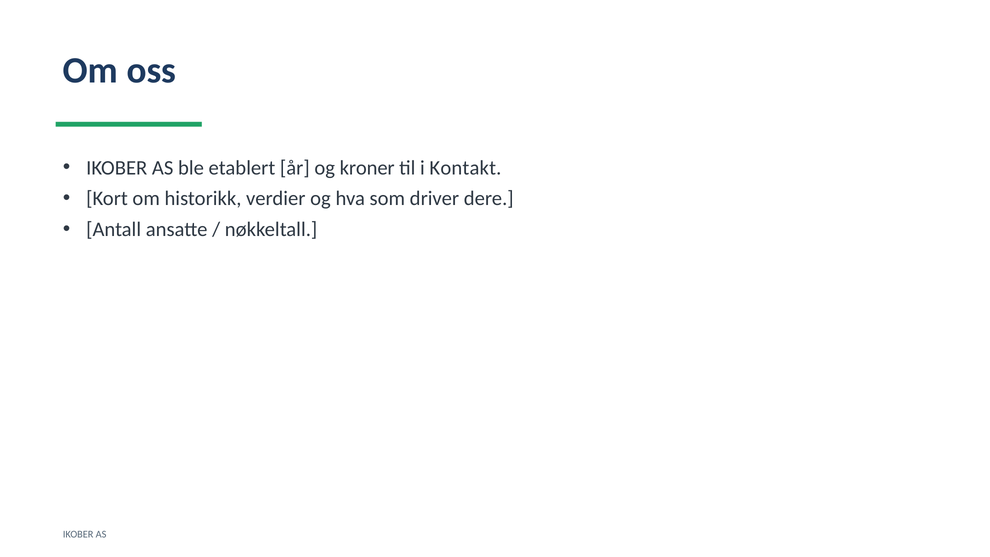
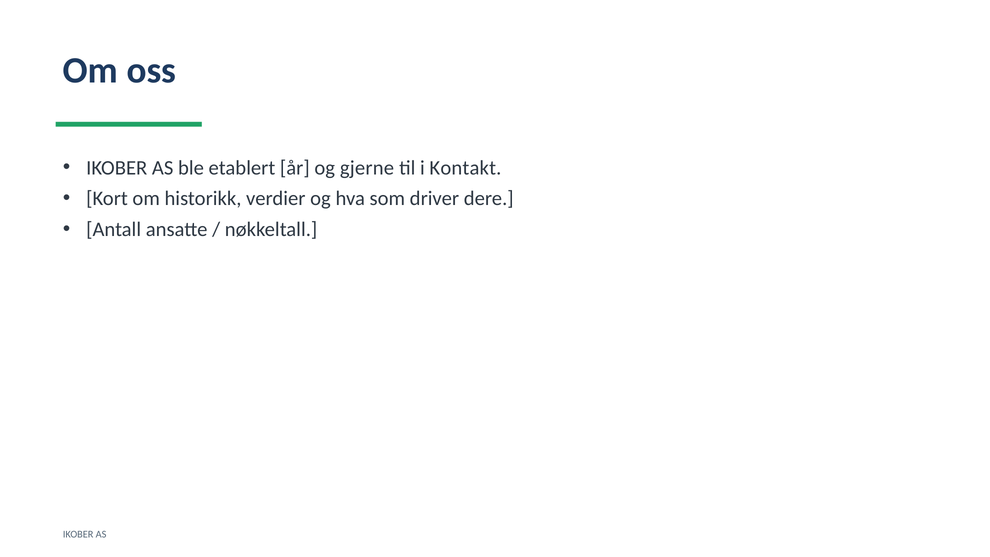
kroner: kroner -> gjerne
